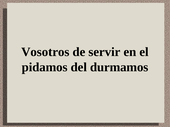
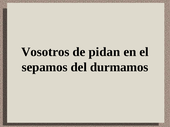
servir: servir -> pidan
pidamos: pidamos -> sepamos
